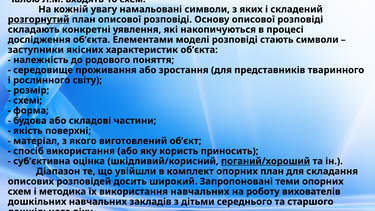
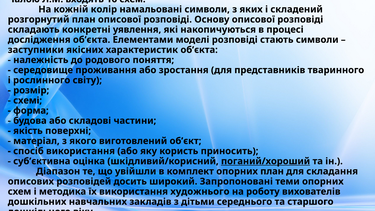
увагу: увагу -> колір
розгорнутий underline: present -> none
використання навчальних: навчальних -> художнього
